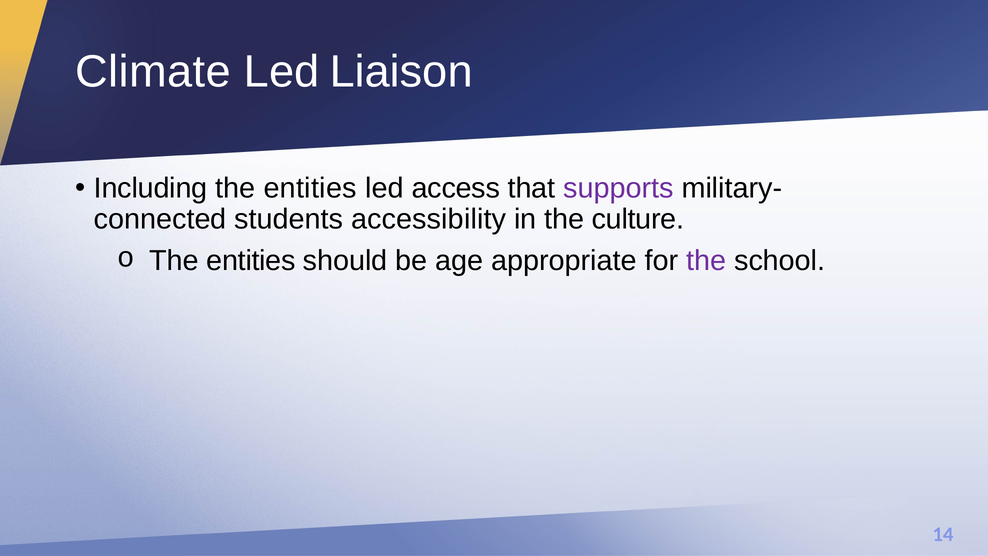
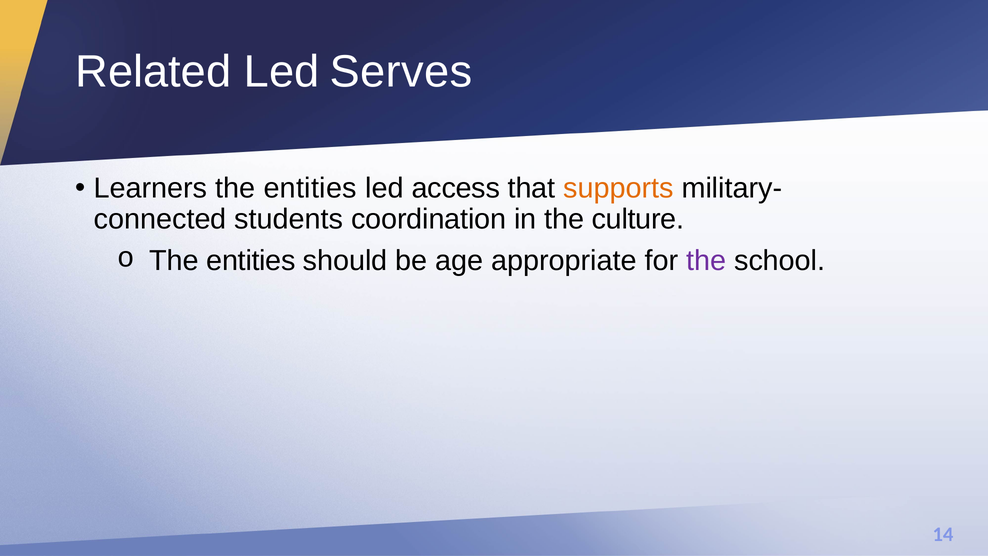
Climate: Climate -> Related
Liaison: Liaison -> Serves
Including: Including -> Learners
supports colour: purple -> orange
accessibility: accessibility -> coordination
